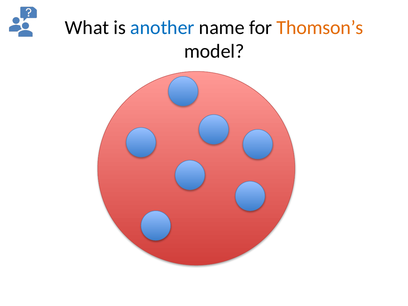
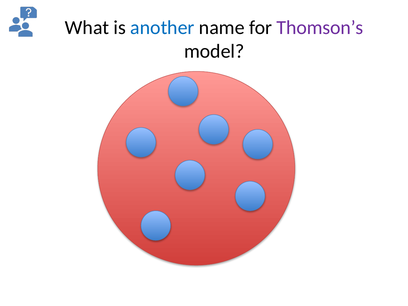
Thomson’s colour: orange -> purple
